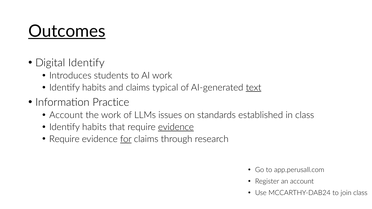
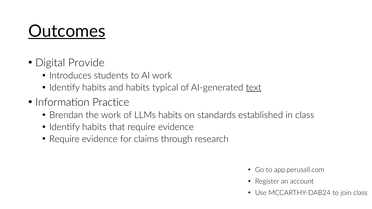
Digital Identify: Identify -> Provide
and claims: claims -> habits
Account at (66, 115): Account -> Brendan
LLMs issues: issues -> habits
evidence at (176, 127) underline: present -> none
for underline: present -> none
